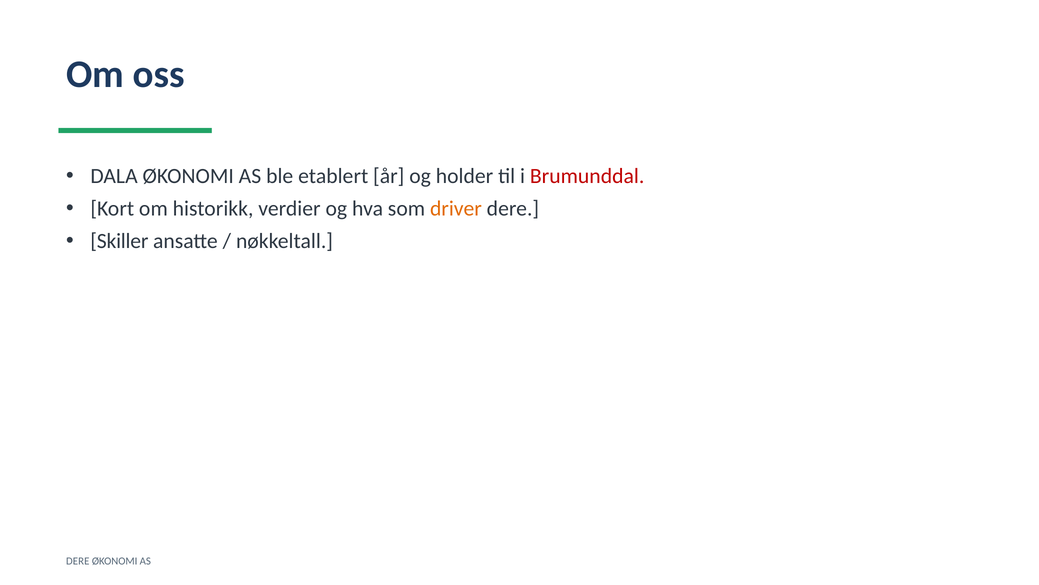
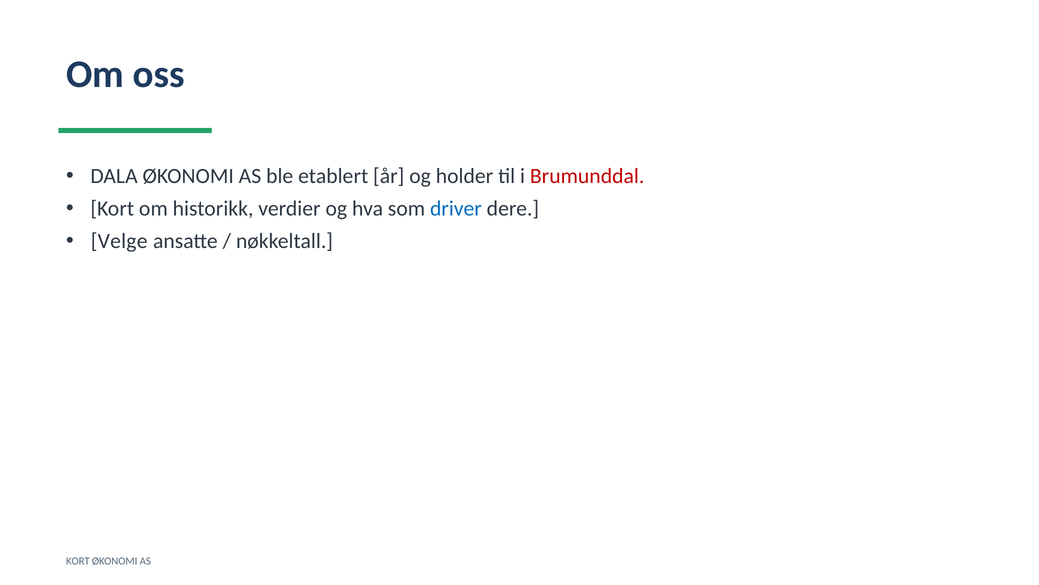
driver colour: orange -> blue
Skiller: Skiller -> Velge
DERE at (78, 561): DERE -> KORT
